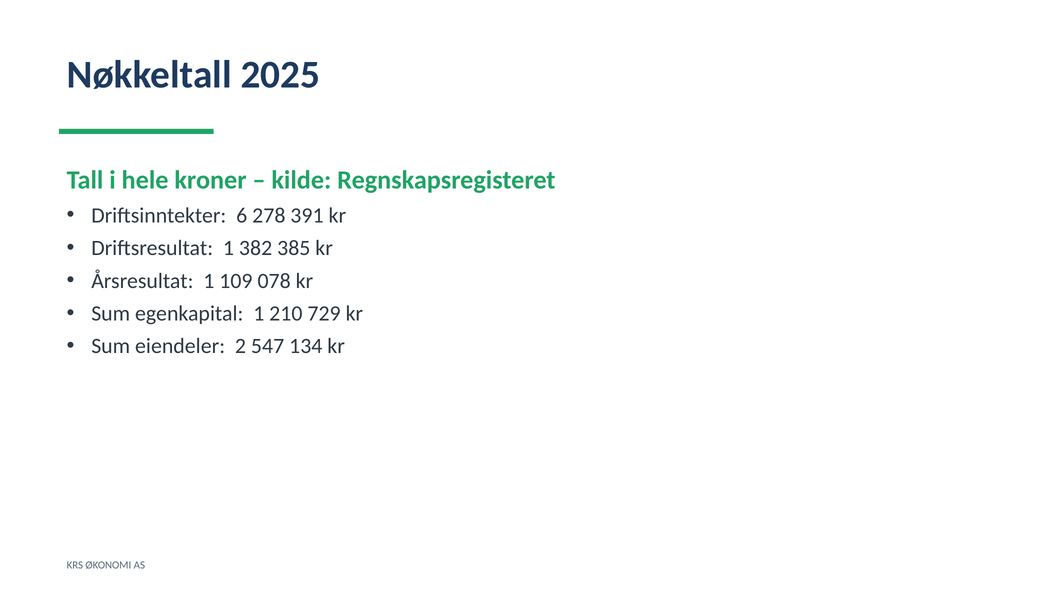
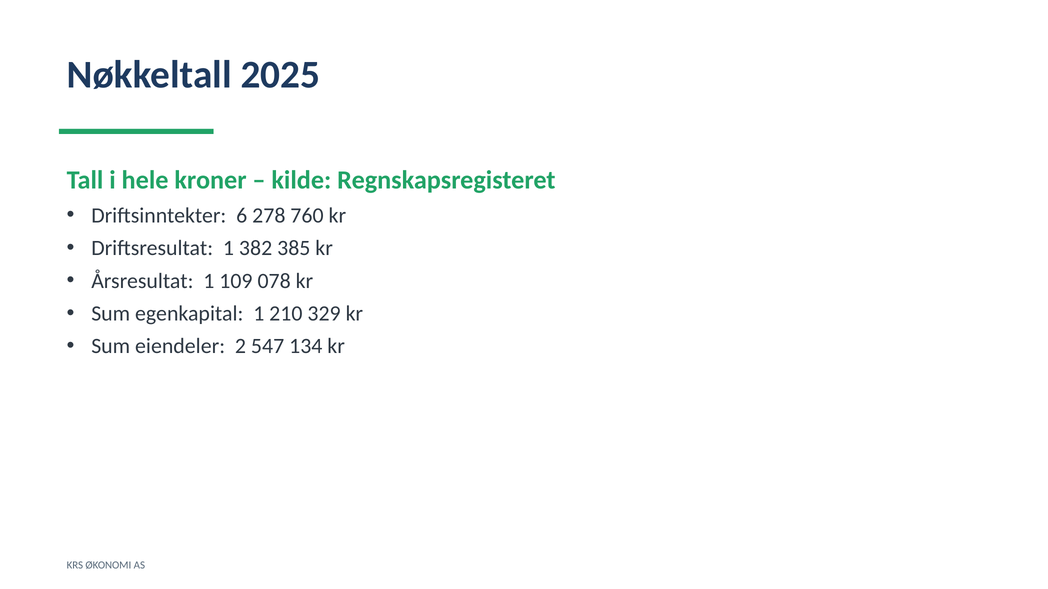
391: 391 -> 760
729: 729 -> 329
